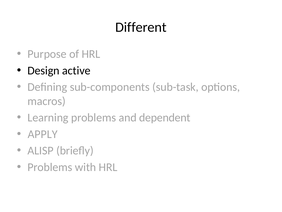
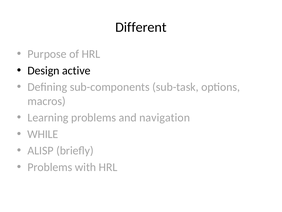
dependent: dependent -> navigation
APPLY: APPLY -> WHILE
